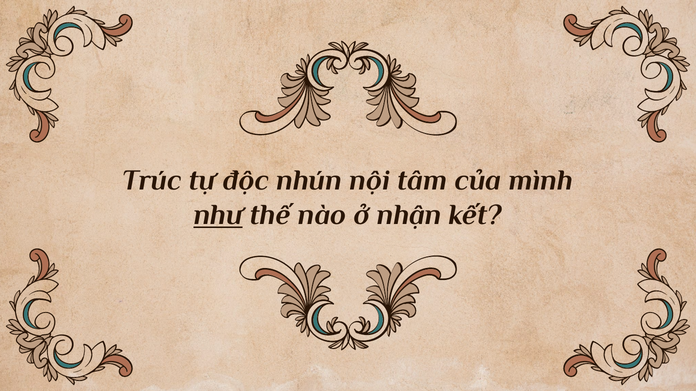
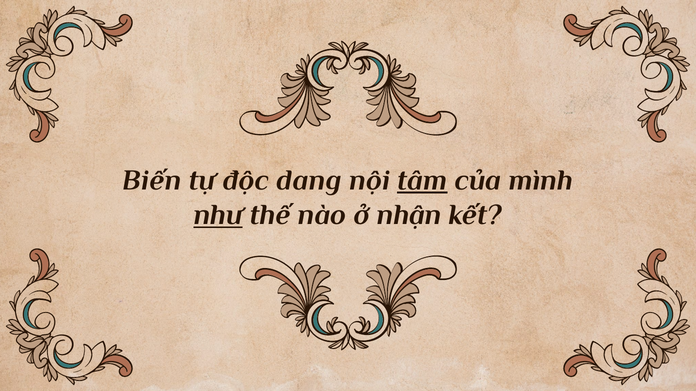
Trúc: Trúc -> Biến
nhún: nhún -> dang
tâm underline: none -> present
